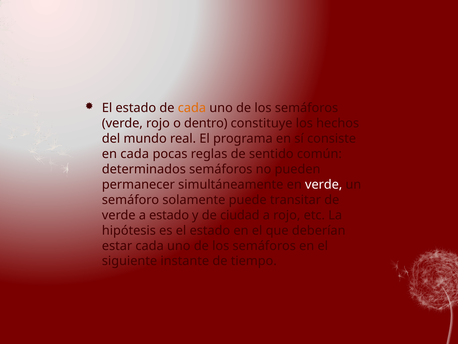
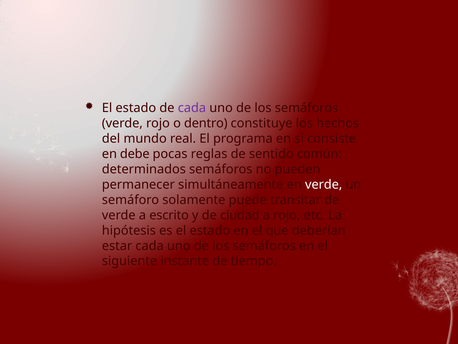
cada at (192, 108) colour: orange -> purple
en cada: cada -> debe
a estado: estado -> escrito
